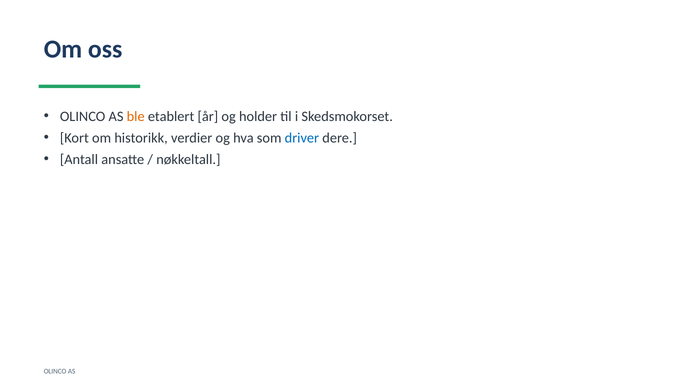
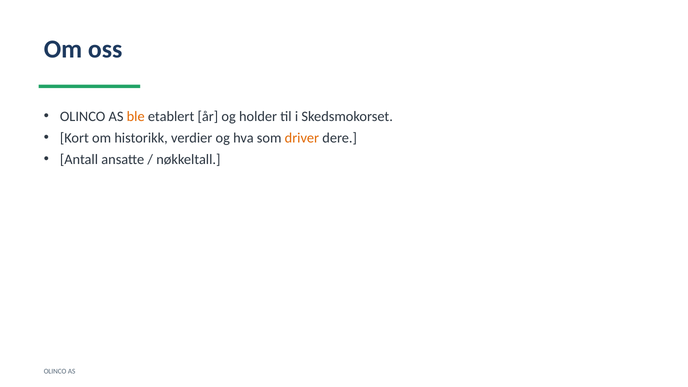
driver colour: blue -> orange
